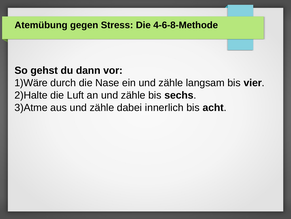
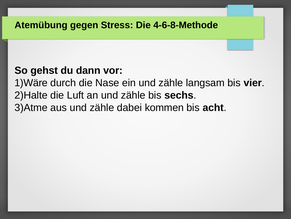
innerlich: innerlich -> kommen
